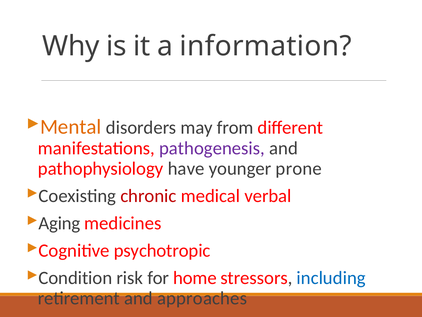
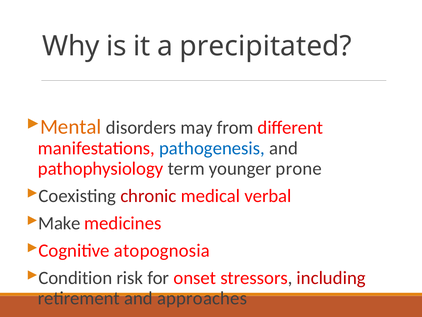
information: information -> precipitated
pathogenesis colour: purple -> blue
have: have -> term
Aging: Aging -> Make
psychotropic: psychotropic -> atopognosia
home: home -> onset
including colour: blue -> red
